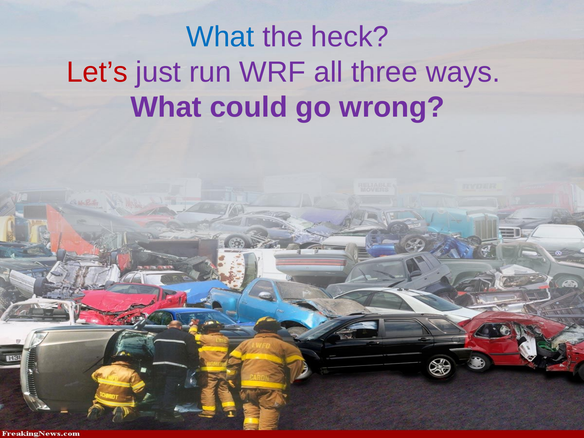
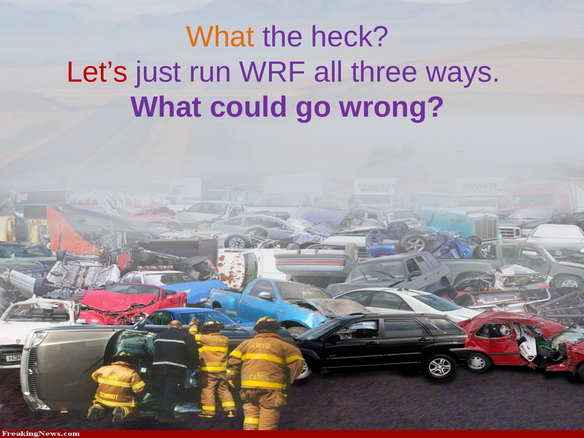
What at (220, 37) colour: blue -> orange
